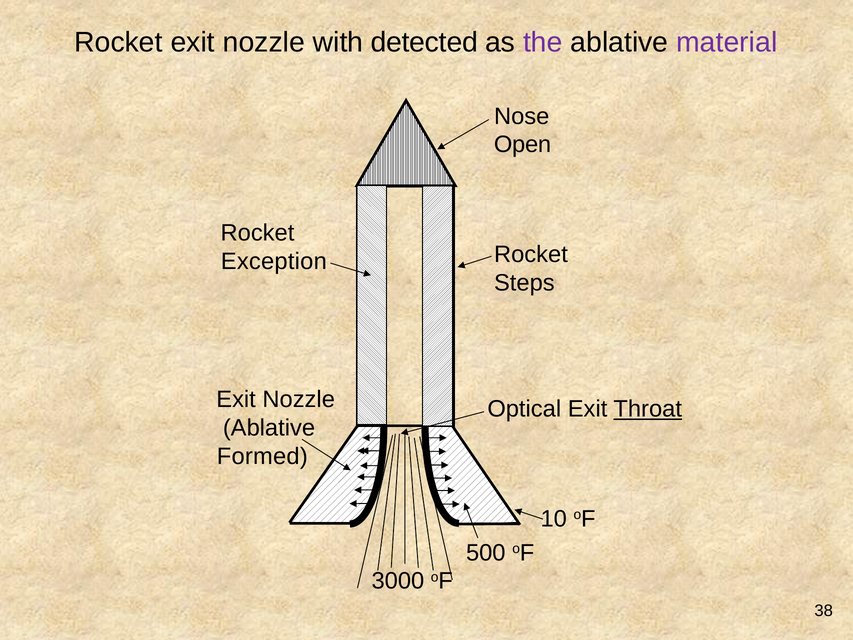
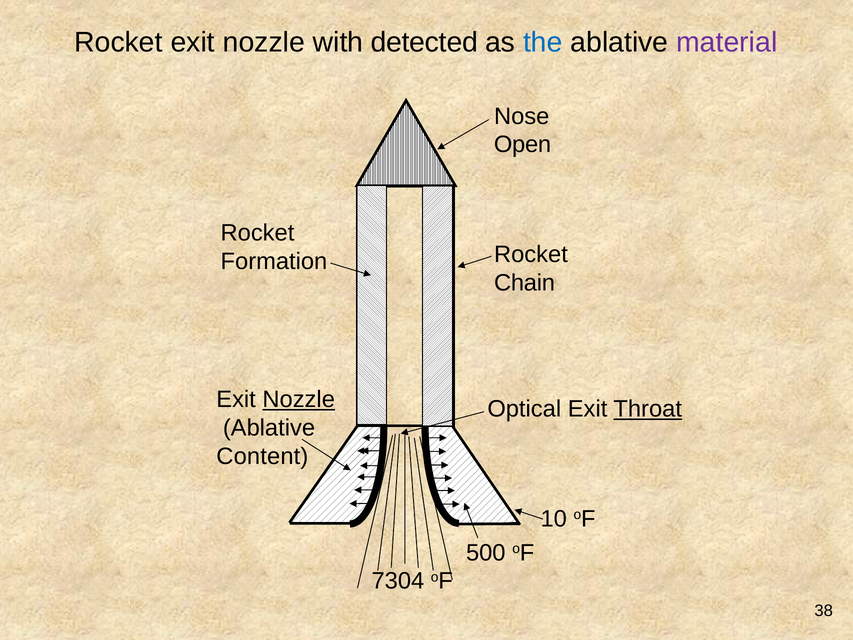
the colour: purple -> blue
Exception: Exception -> Formation
Steps: Steps -> Chain
Nozzle at (299, 399) underline: none -> present
Formed: Formed -> Content
3000: 3000 -> 7304
